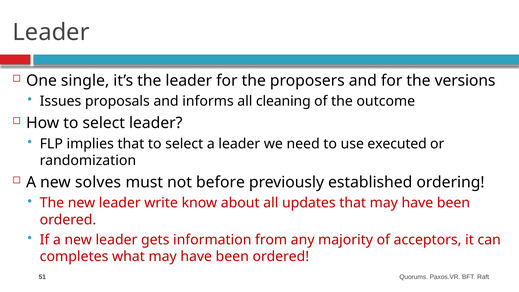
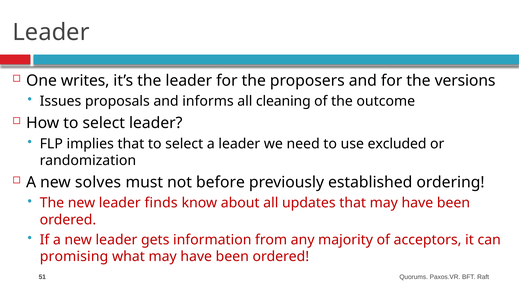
single: single -> writes
executed: executed -> excluded
write: write -> finds
completes: completes -> promising
